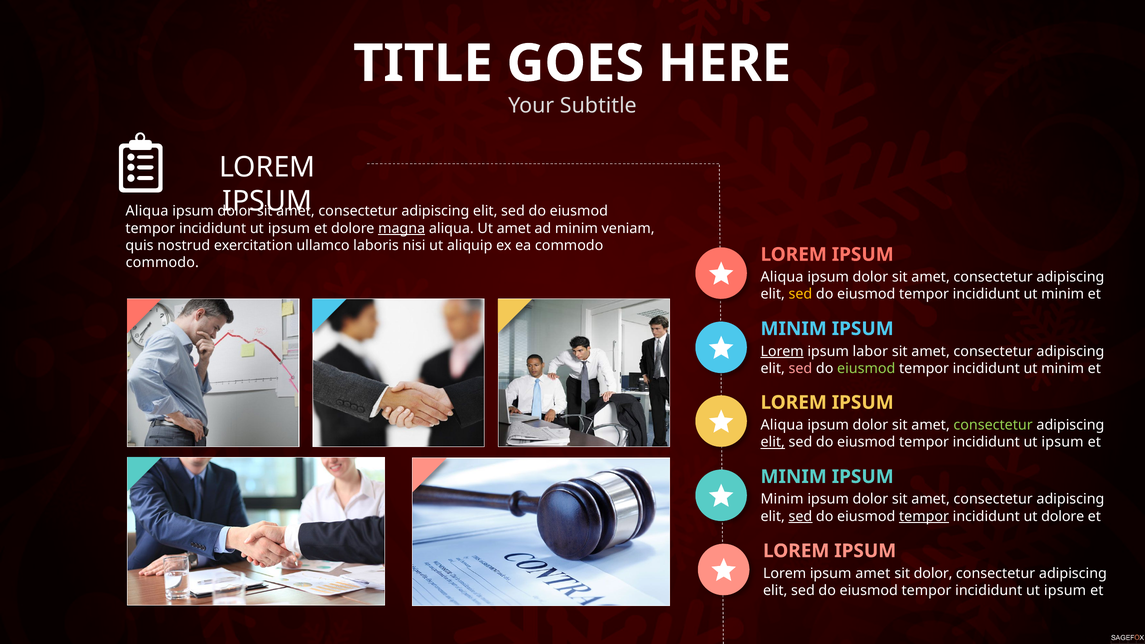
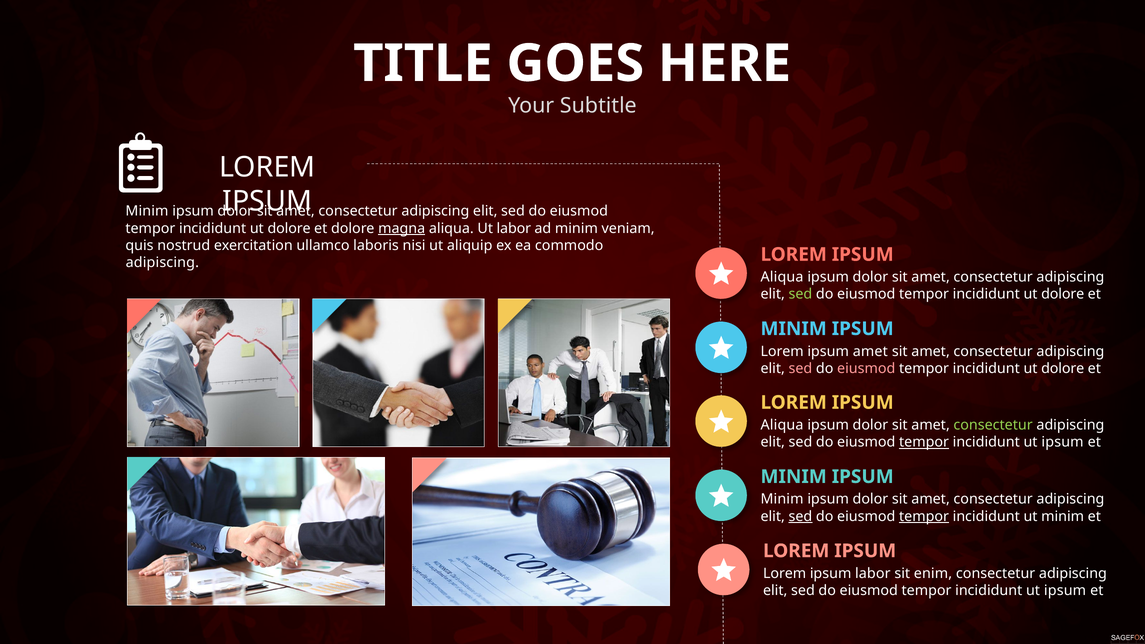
Aliqua at (147, 211): Aliqua -> Minim
ipsum at (289, 228): ipsum -> dolore
Ut amet: amet -> labor
commodo at (162, 263): commodo -> adipiscing
sed at (800, 294) colour: yellow -> light green
minim at (1063, 294): minim -> dolore
Lorem at (782, 351) underline: present -> none
ipsum labor: labor -> amet
eiusmod at (866, 368) colour: light green -> pink
minim at (1063, 368): minim -> dolore
elit at (773, 442) underline: present -> none
tempor at (924, 442) underline: none -> present
ut dolore: dolore -> minim
ipsum amet: amet -> labor
sit dolor: dolor -> enim
